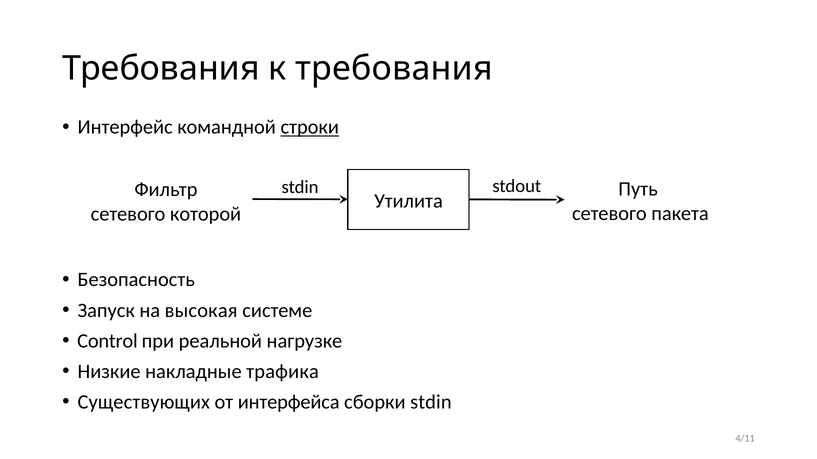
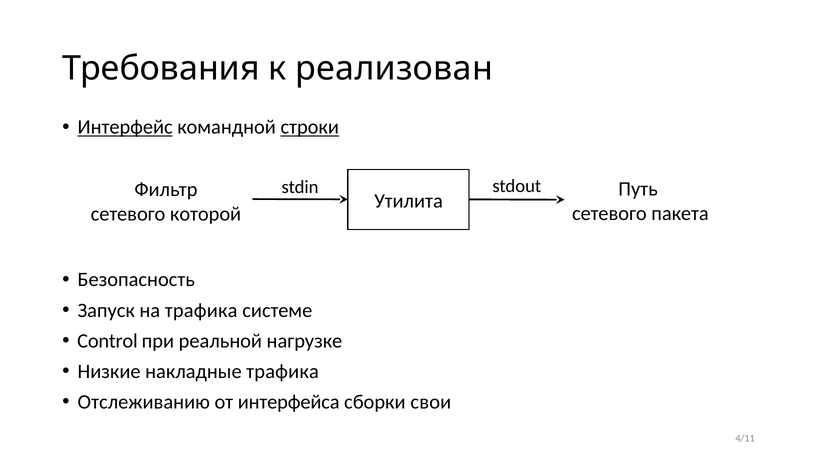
к требования: требования -> реализован
Интерфейс underline: none -> present
на высокая: высокая -> трафика
Существующих: Существующих -> Отслеживанию
сборки stdin: stdin -> свои
